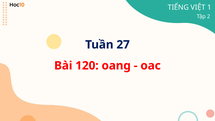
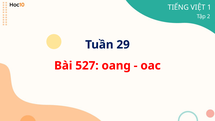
27: 27 -> 29
120: 120 -> 527
